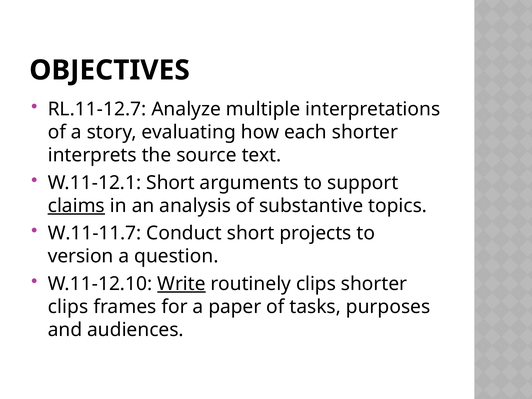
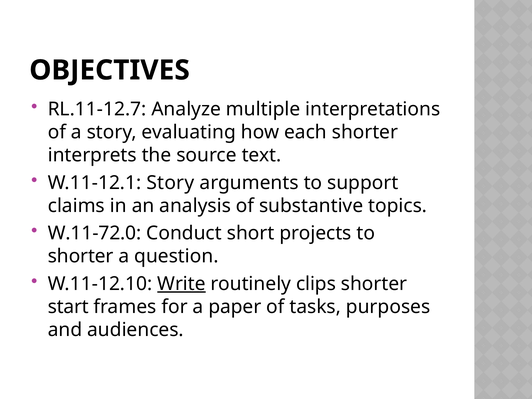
W.11-12.1 Short: Short -> Story
claims underline: present -> none
W.11-11.7: W.11-11.7 -> W.11-72.0
version at (81, 256): version -> shorter
clips at (68, 307): clips -> start
